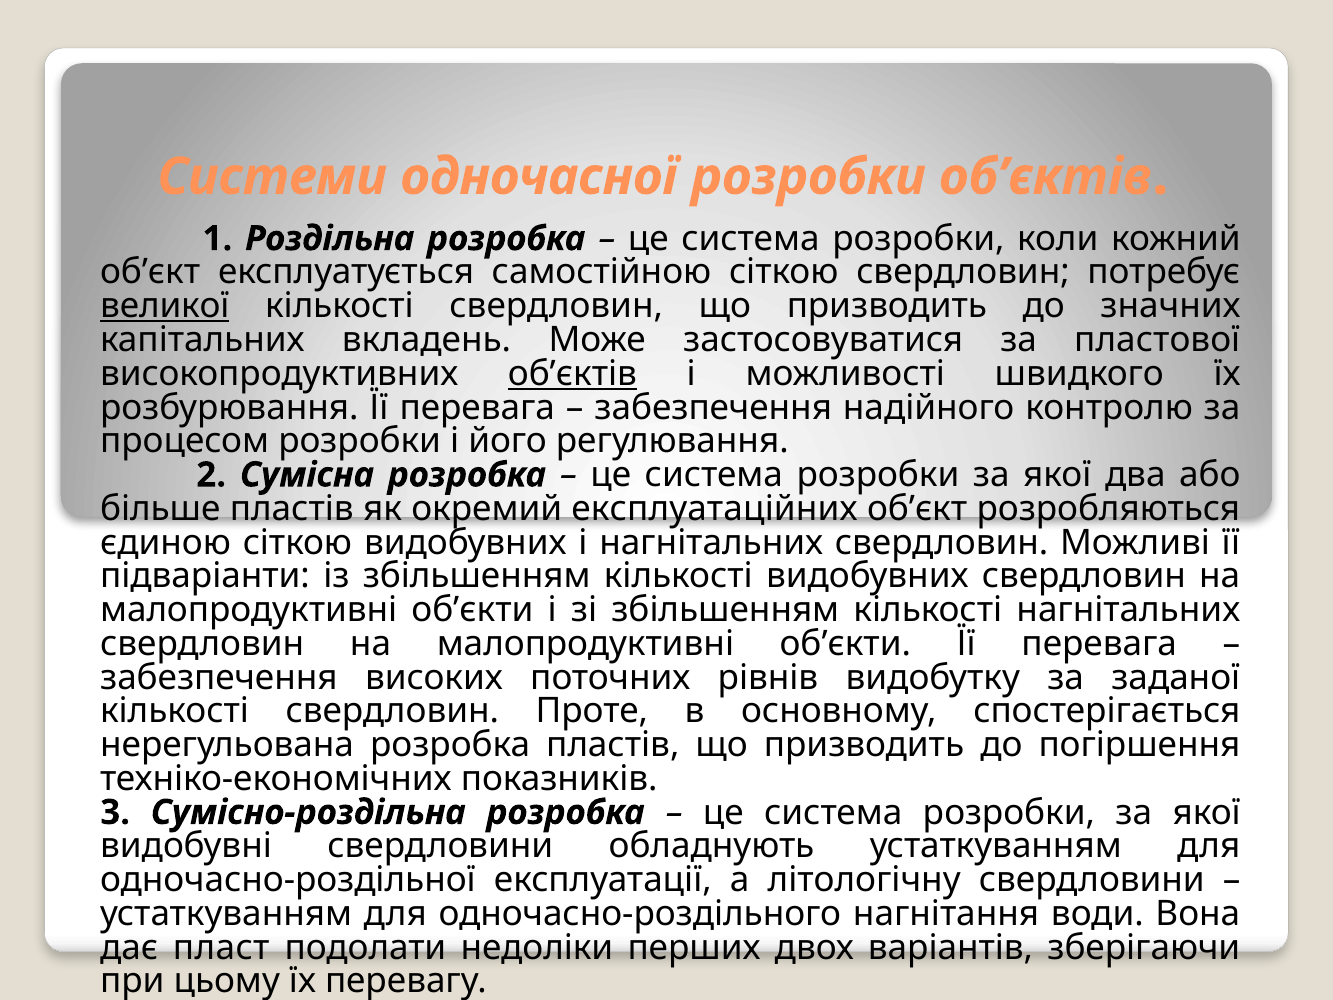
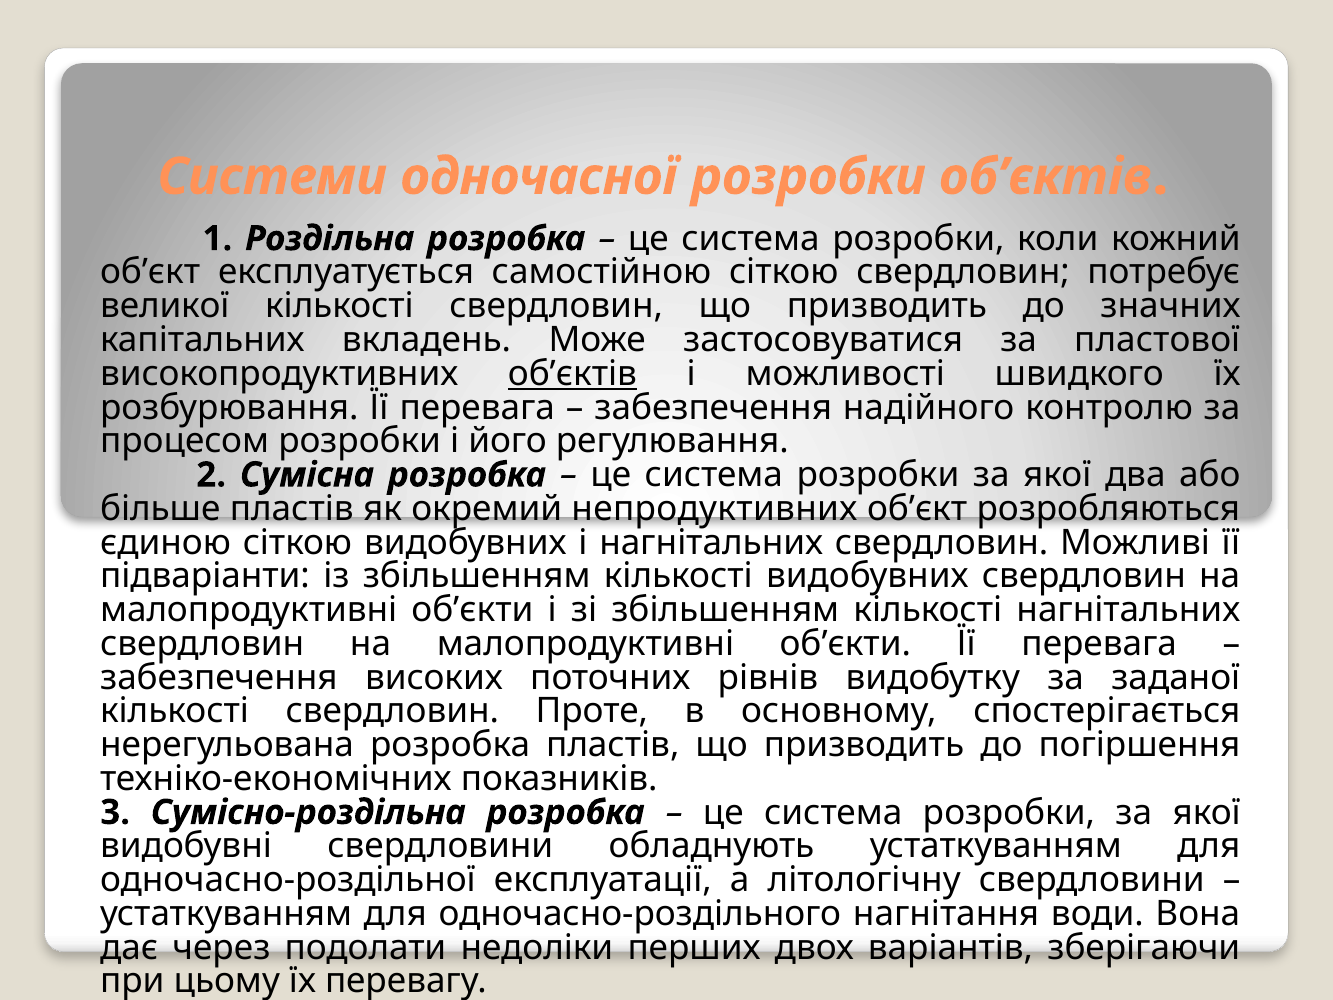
великої underline: present -> none
експлуатаційних: експлуатаційних -> непродуктивних
пласт: пласт -> через
